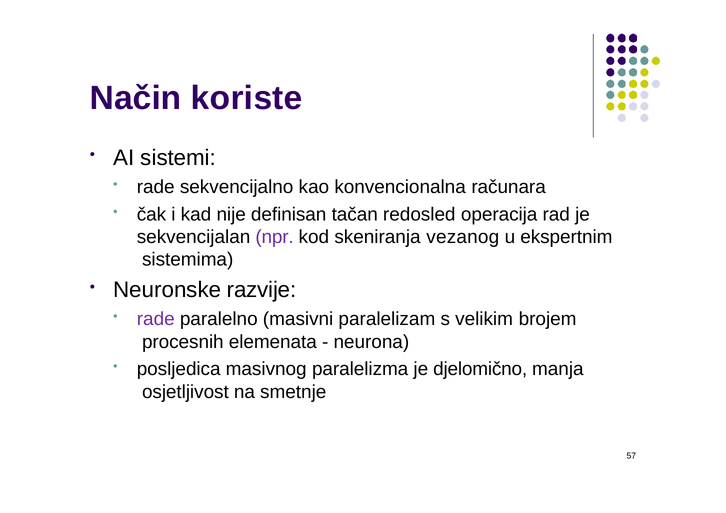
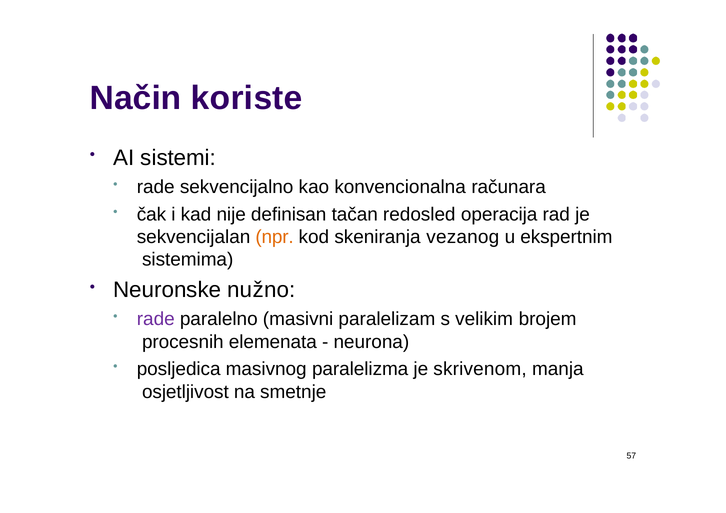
npr colour: purple -> orange
razvije: razvije -> nužno
djelomično: djelomično -> skrivenom
